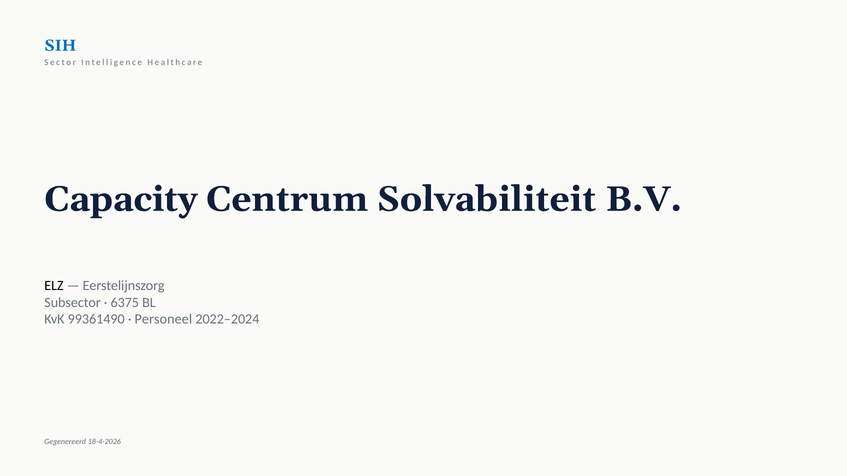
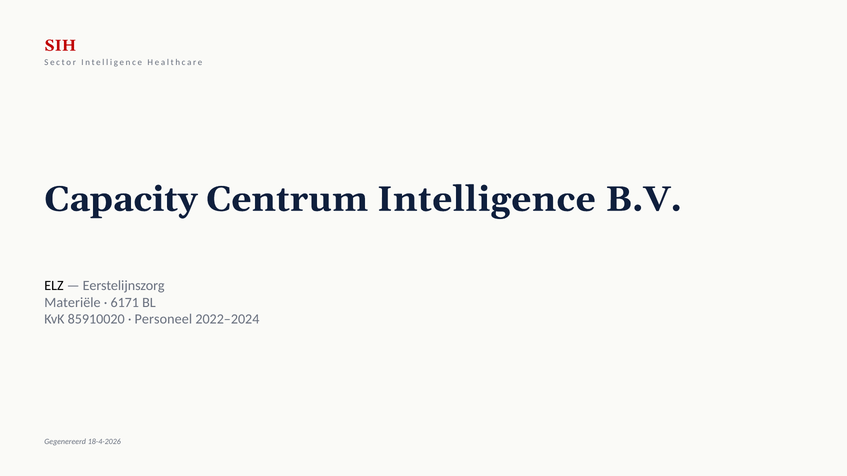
SIH colour: blue -> red
Centrum Solvabiliteit: Solvabiliteit -> Intelligence
Subsector: Subsector -> Materiële
6375: 6375 -> 6171
99361490: 99361490 -> 85910020
